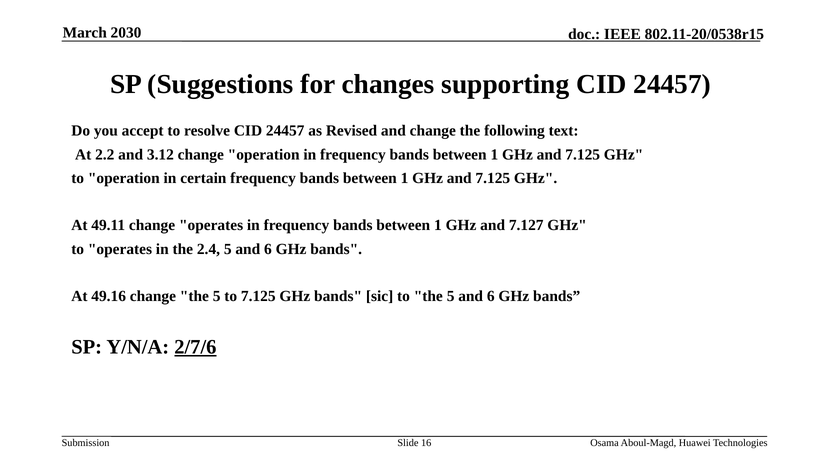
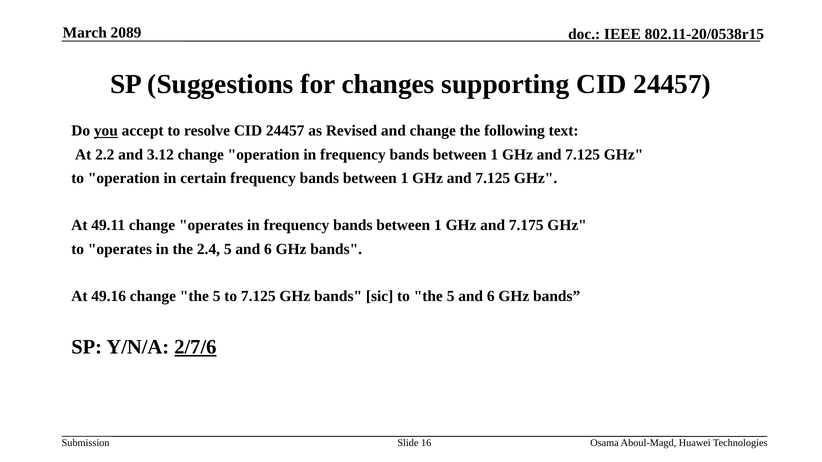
2030: 2030 -> 2089
you underline: none -> present
7.127: 7.127 -> 7.175
